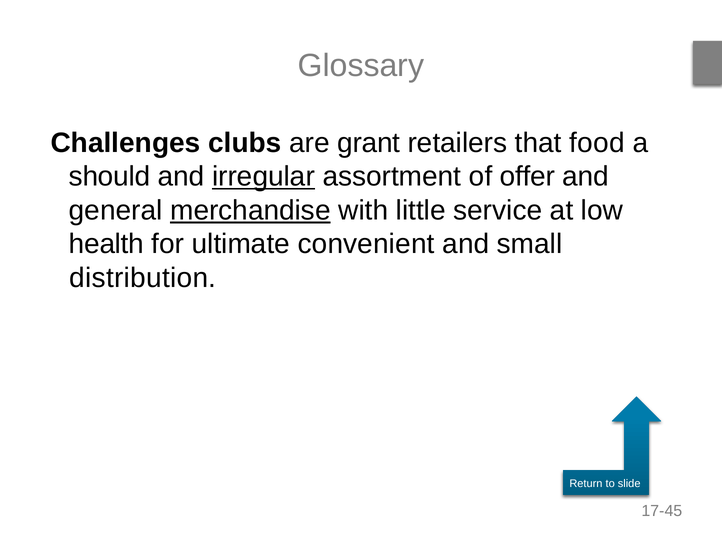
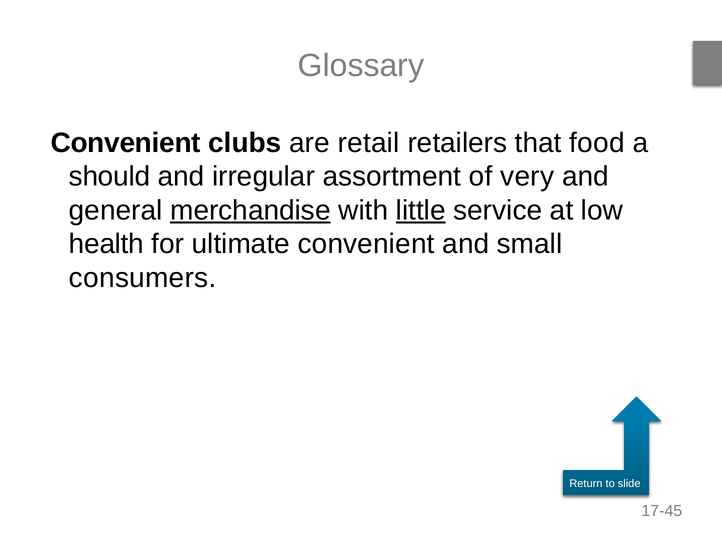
Challenges at (126, 143): Challenges -> Convenient
grant: grant -> retail
irregular underline: present -> none
offer: offer -> very
little underline: none -> present
distribution: distribution -> consumers
